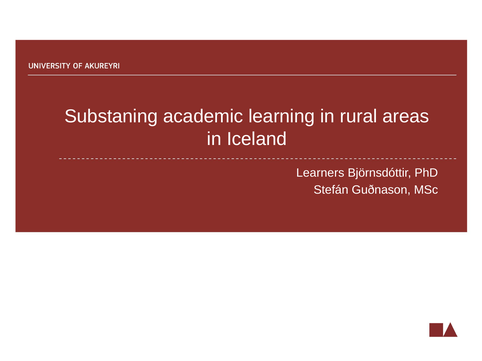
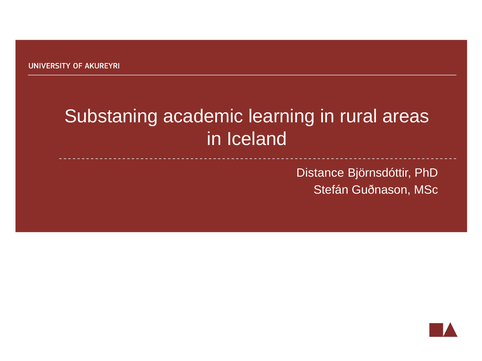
Learners: Learners -> Distance
